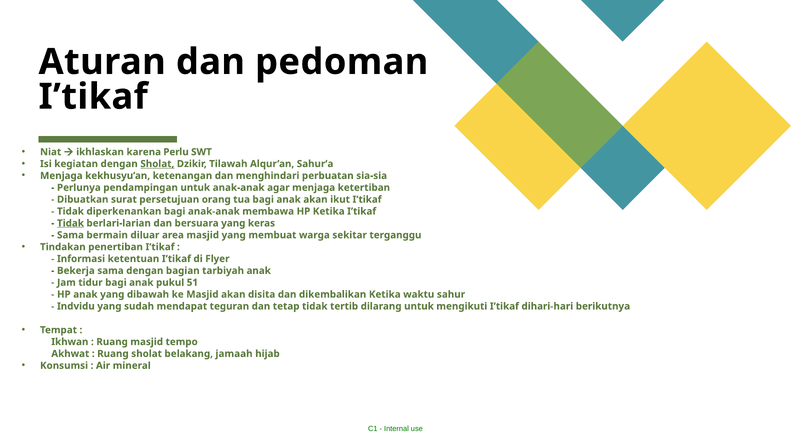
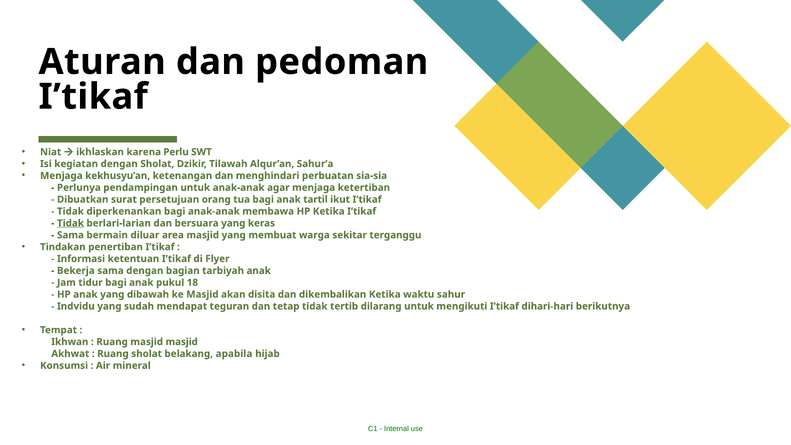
Sholat at (157, 164) underline: present -> none
anak akan: akan -> tartil
51: 51 -> 18
masjid tempo: tempo -> masjid
jamaah: jamaah -> apabila
